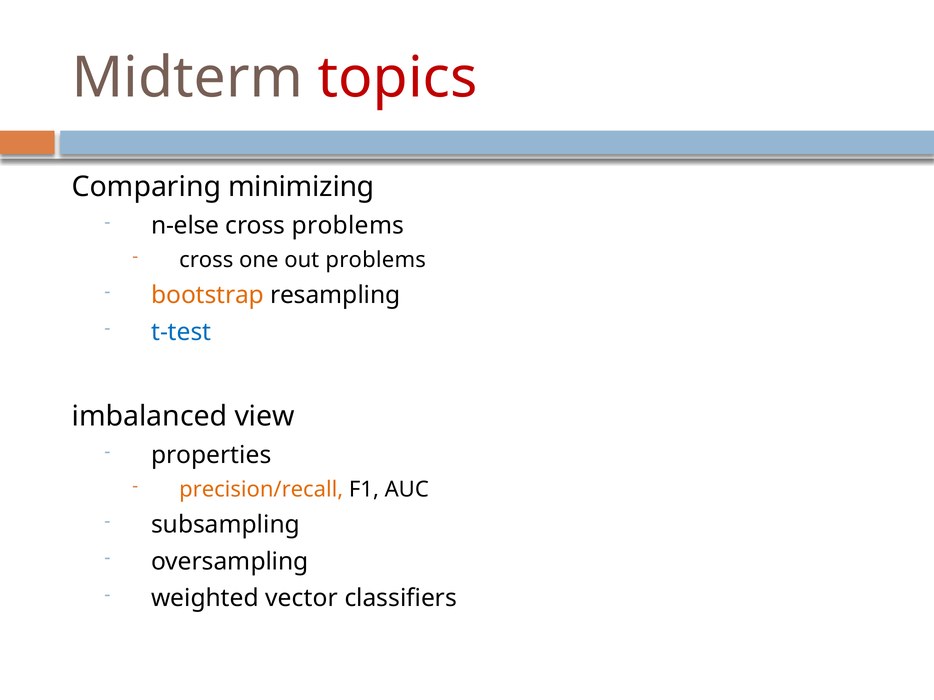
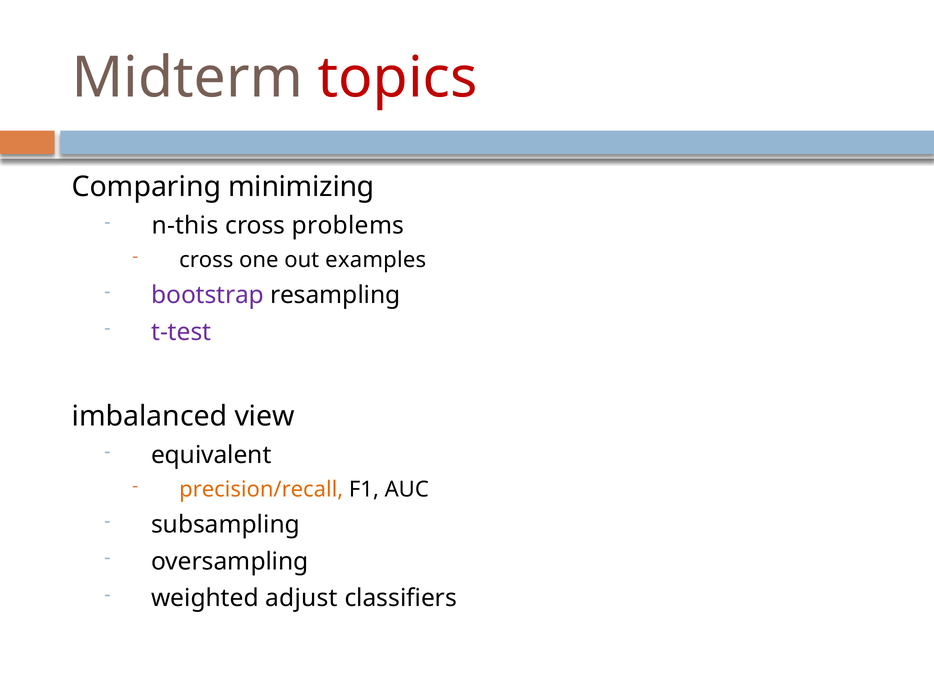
n-else: n-else -> n-this
out problems: problems -> examples
bootstrap colour: orange -> purple
t-test colour: blue -> purple
properties: properties -> equivalent
vector: vector -> adjust
